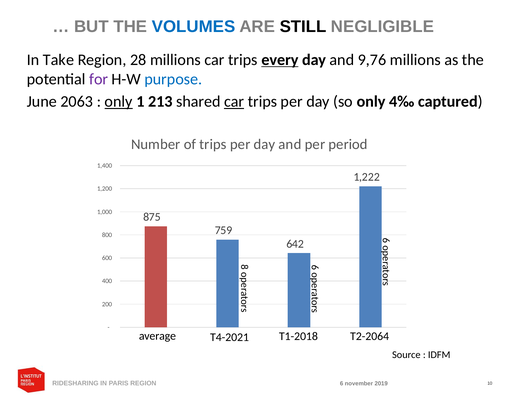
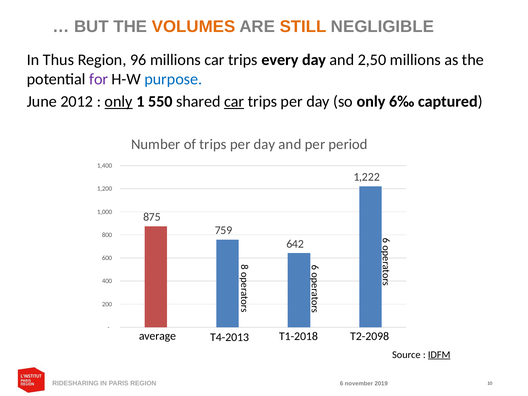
VOLUMES colour: blue -> orange
STILL colour: black -> orange
Take: Take -> Thus
28: 28 -> 96
every underline: present -> none
9,76: 9,76 -> 2,50
2063: 2063 -> 2012
213: 213 -> 550
4‰: 4‰ -> 6‰
T4-2021: T4-2021 -> T4-2013
T2-2064: T2-2064 -> T2-2098
IDFM underline: none -> present
